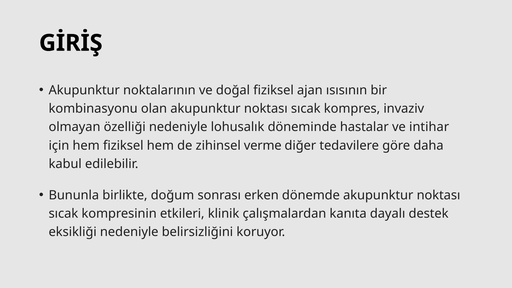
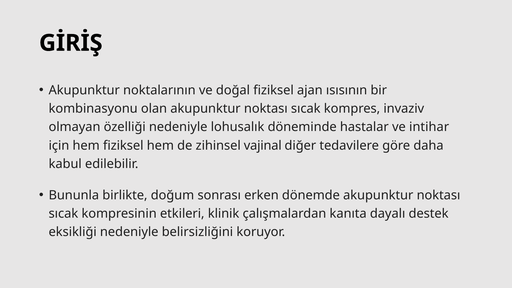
verme: verme -> vajinal
